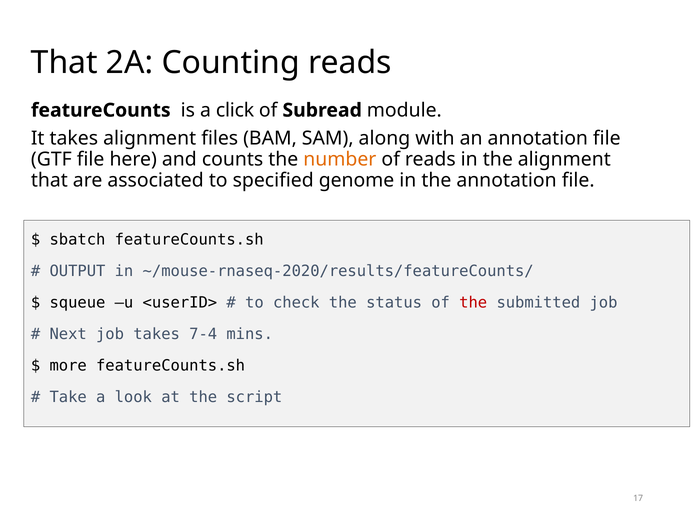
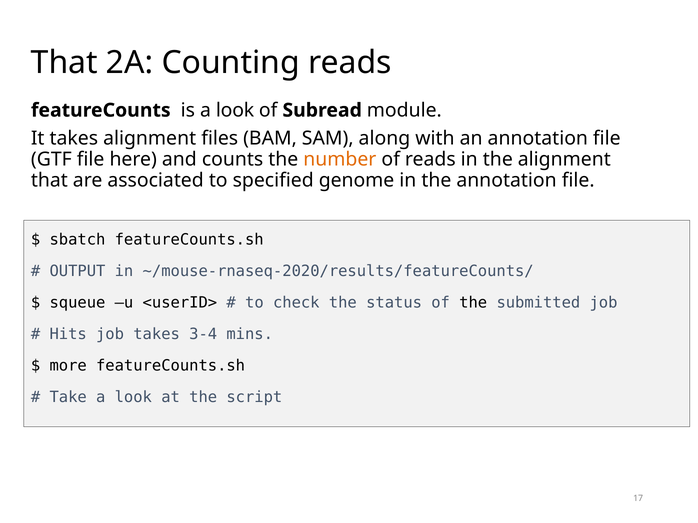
is a click: click -> look
the at (473, 303) colour: red -> black
Next: Next -> Hits
7-4: 7-4 -> 3-4
